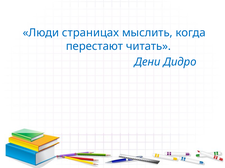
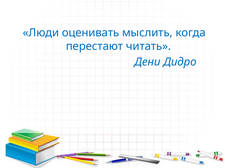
страницах: страницах -> оценивать
